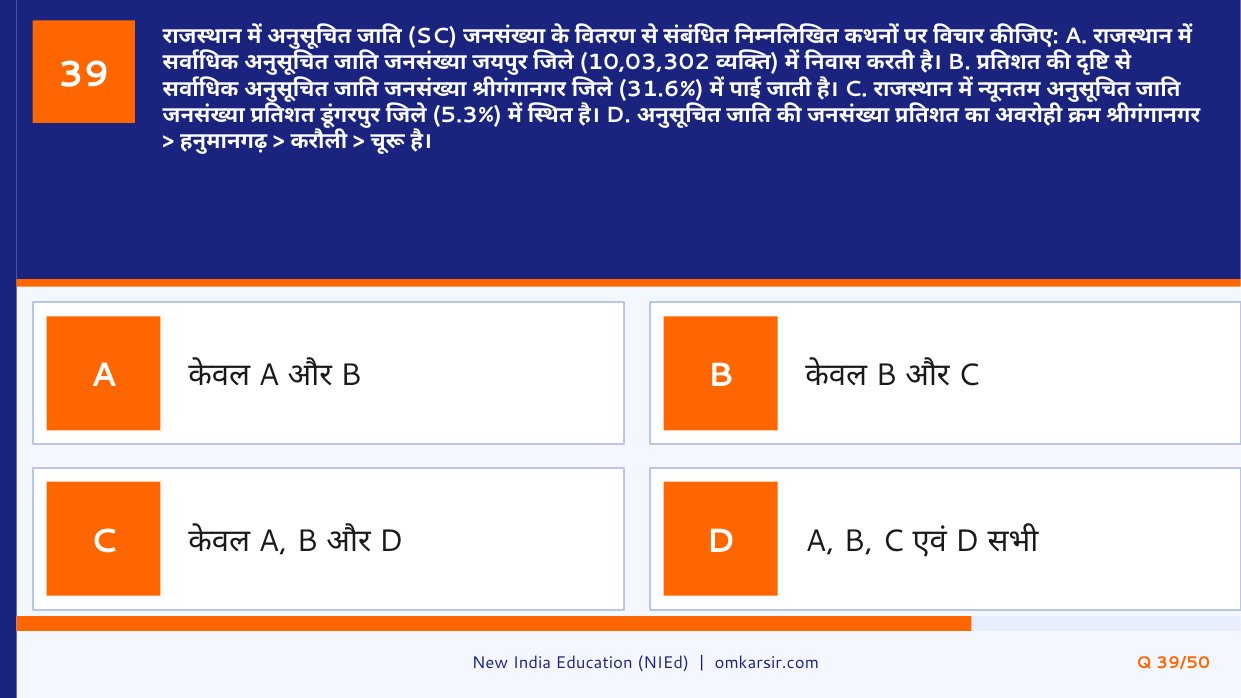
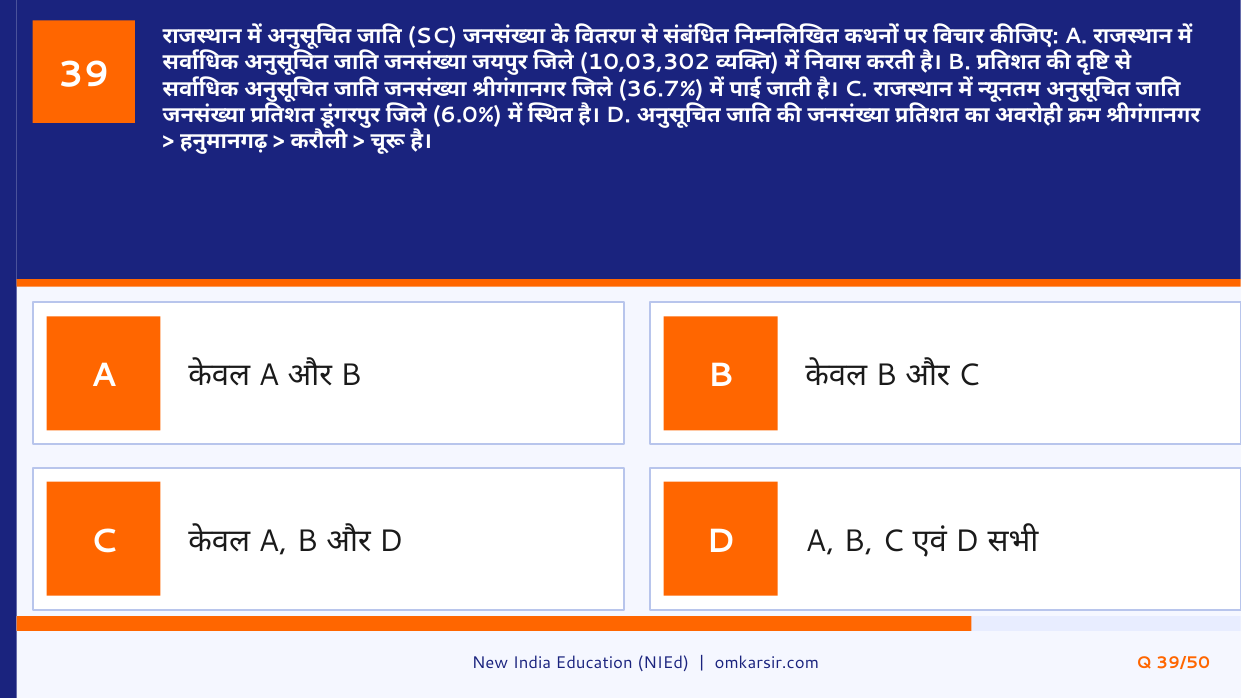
31.6%: 31.6% -> 36.7%
5.3%: 5.3% -> 6.0%
